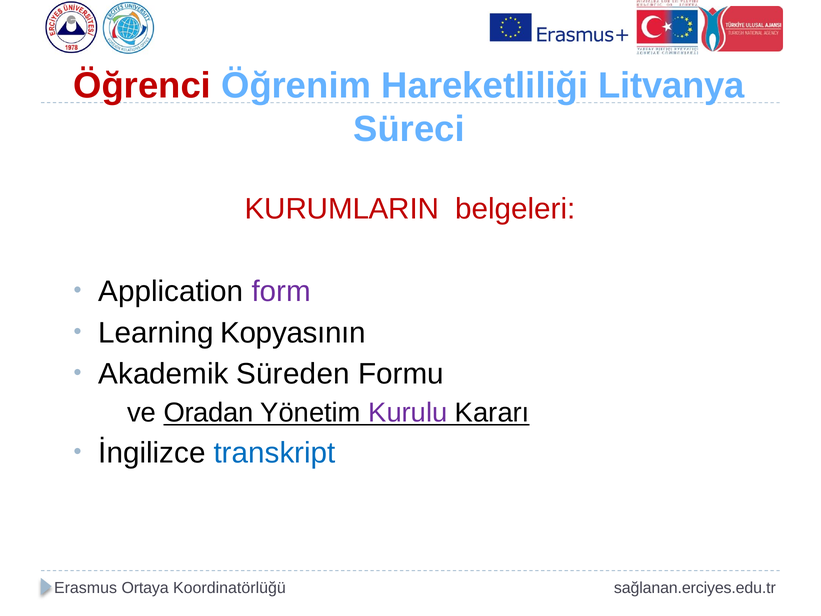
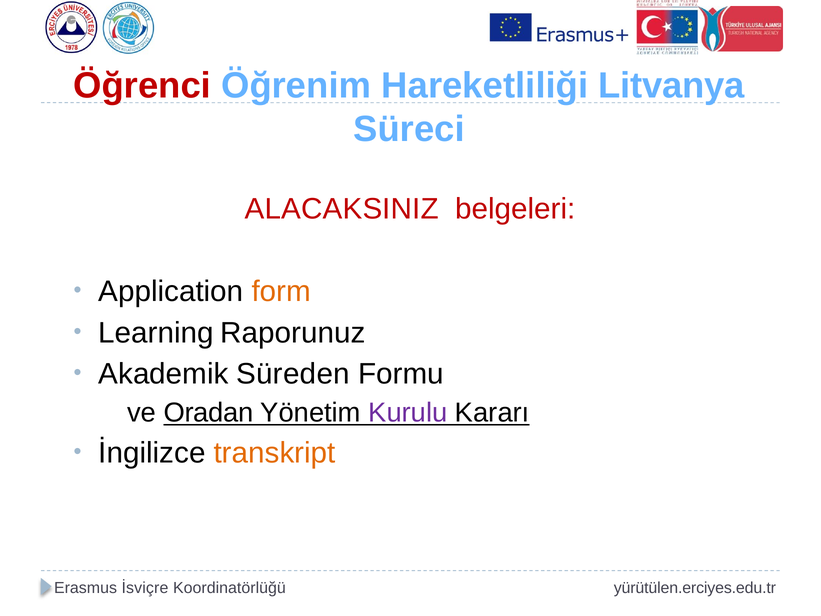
KURUMLARIN: KURUMLARIN -> ALACAKSINIZ
form colour: purple -> orange
Kopyasının: Kopyasının -> Raporunuz
transkript colour: blue -> orange
Ortaya: Ortaya -> İsviçre
sağlanan.erciyes.edu.tr: sağlanan.erciyes.edu.tr -> yürütülen.erciyes.edu.tr
